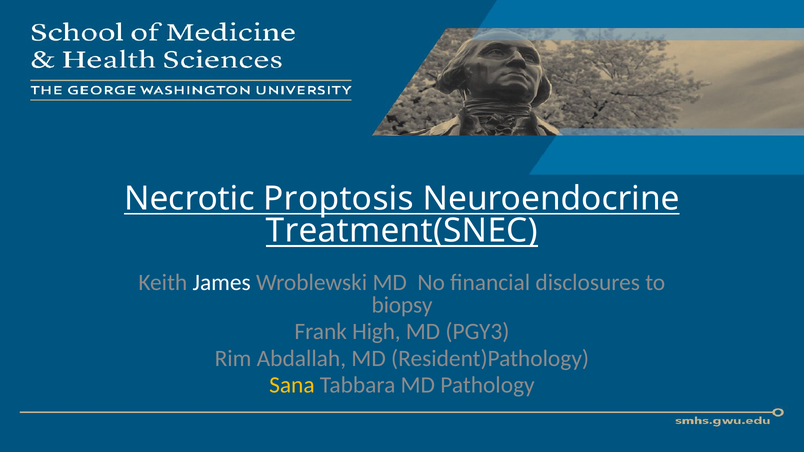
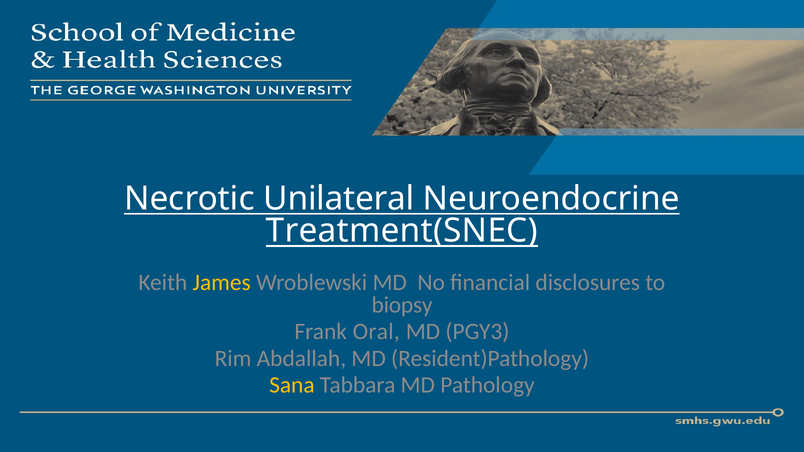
Proptosis: Proptosis -> Unilateral
James colour: white -> yellow
High: High -> Oral
